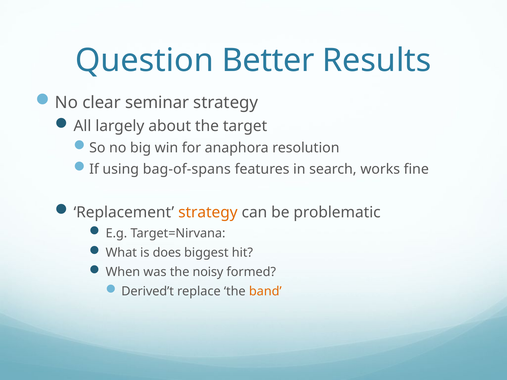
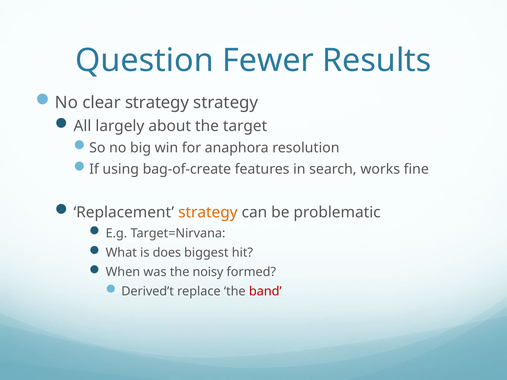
Better: Better -> Fewer
clear seminar: seminar -> strategy
bag-of-spans: bag-of-spans -> bag-of-create
band colour: orange -> red
